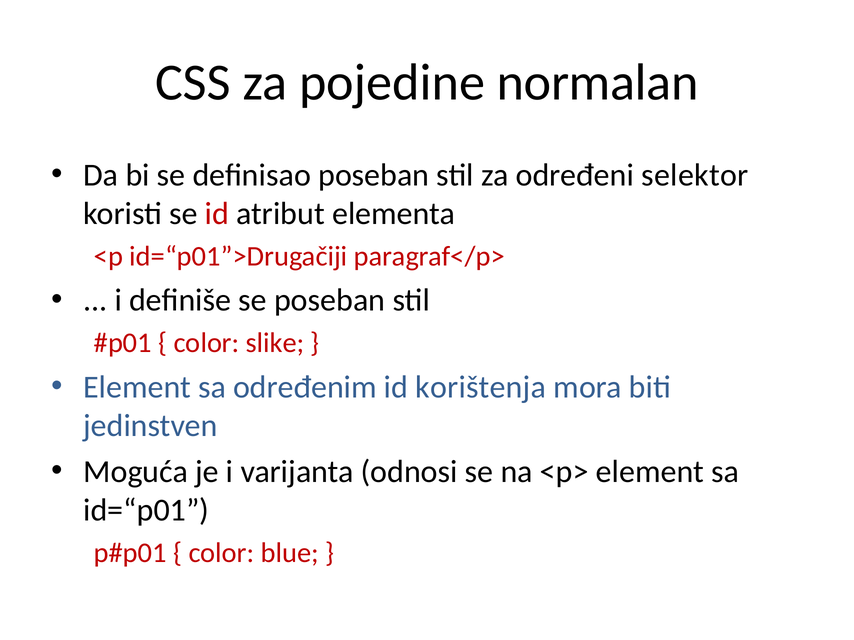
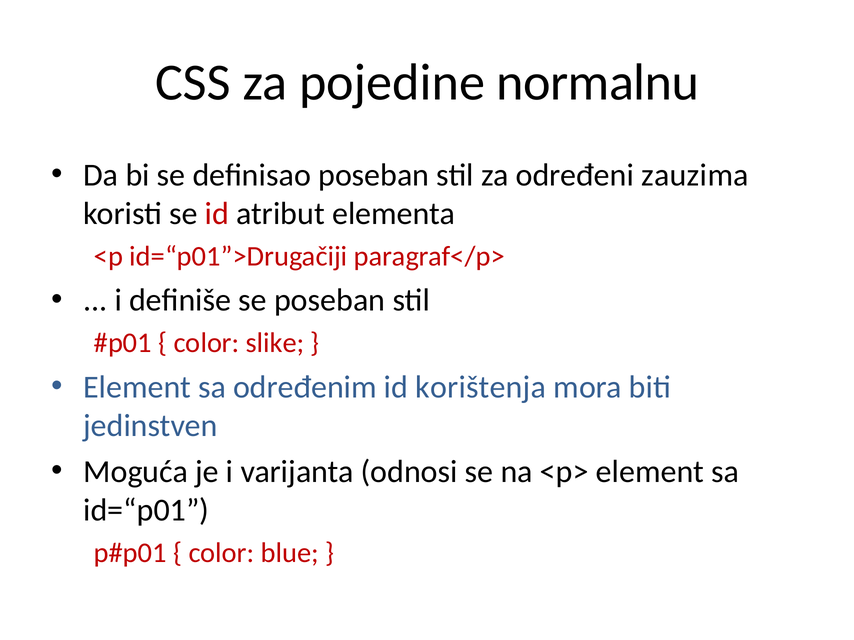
normalan: normalan -> normalnu
selektor: selektor -> zauzima
